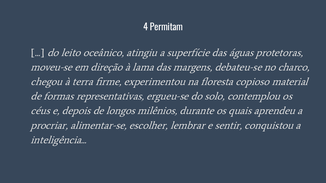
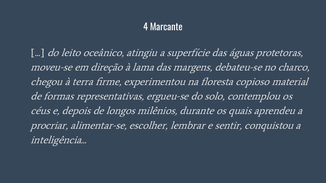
Permitam: Permitam -> Marcante
